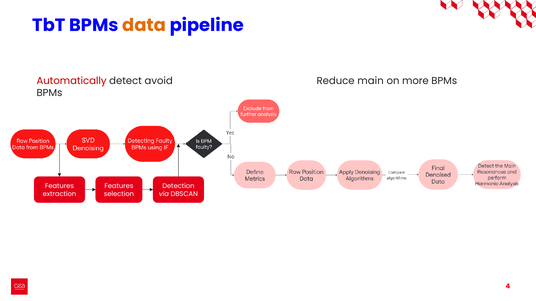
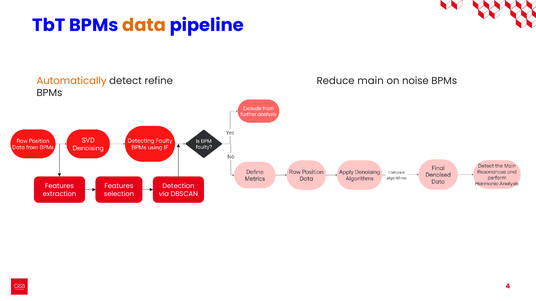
Automatically colour: red -> orange
avoid: avoid -> refine
more: more -> noise
